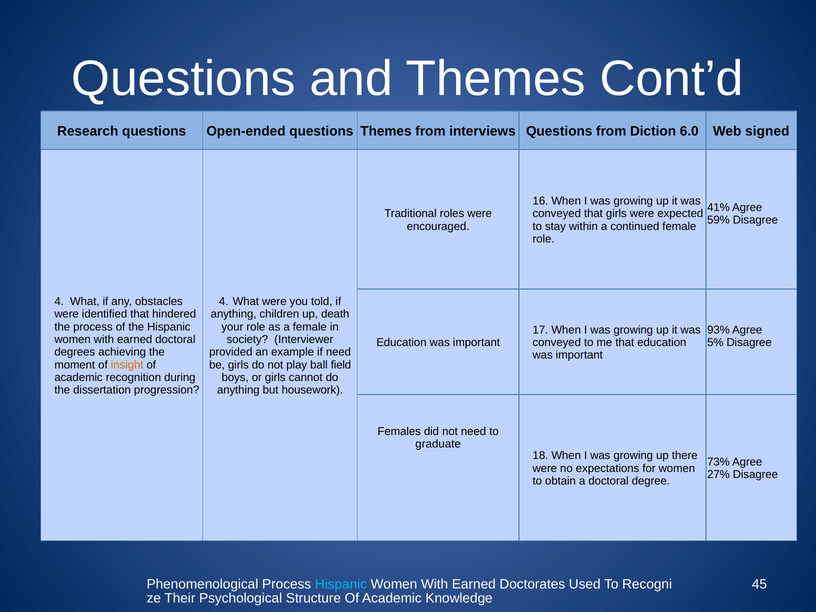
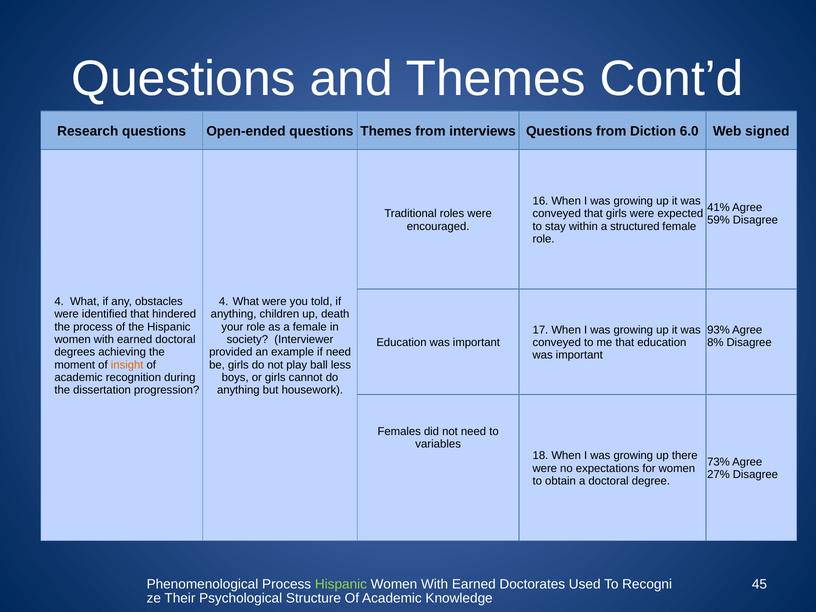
continued: continued -> structured
5%: 5% -> 8%
field: field -> less
graduate: graduate -> variables
Hispanic at (341, 584) colour: light blue -> light green
